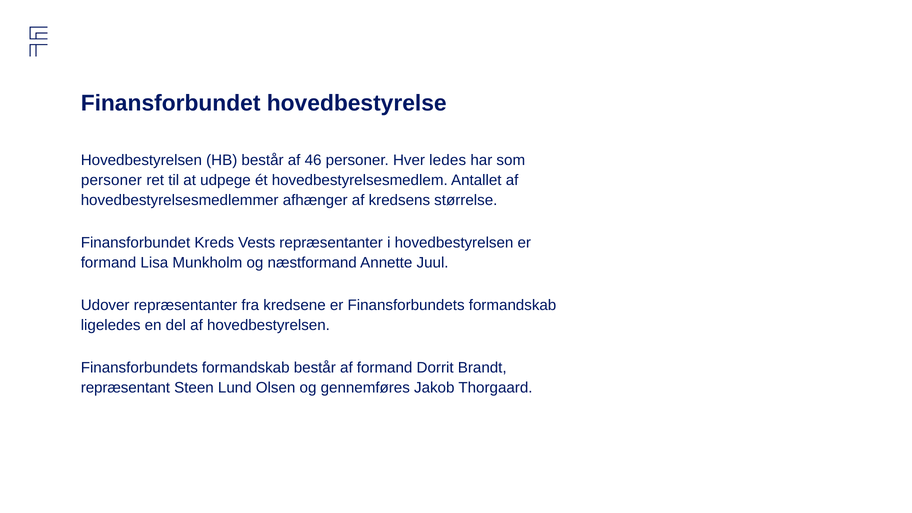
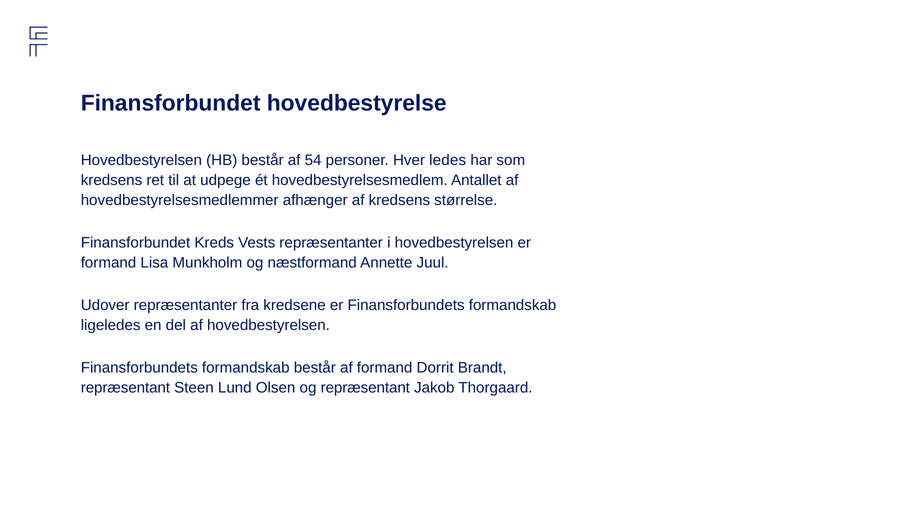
46: 46 -> 54
personer at (111, 180): personer -> kredsens
og gennemføres: gennemføres -> repræsentant
